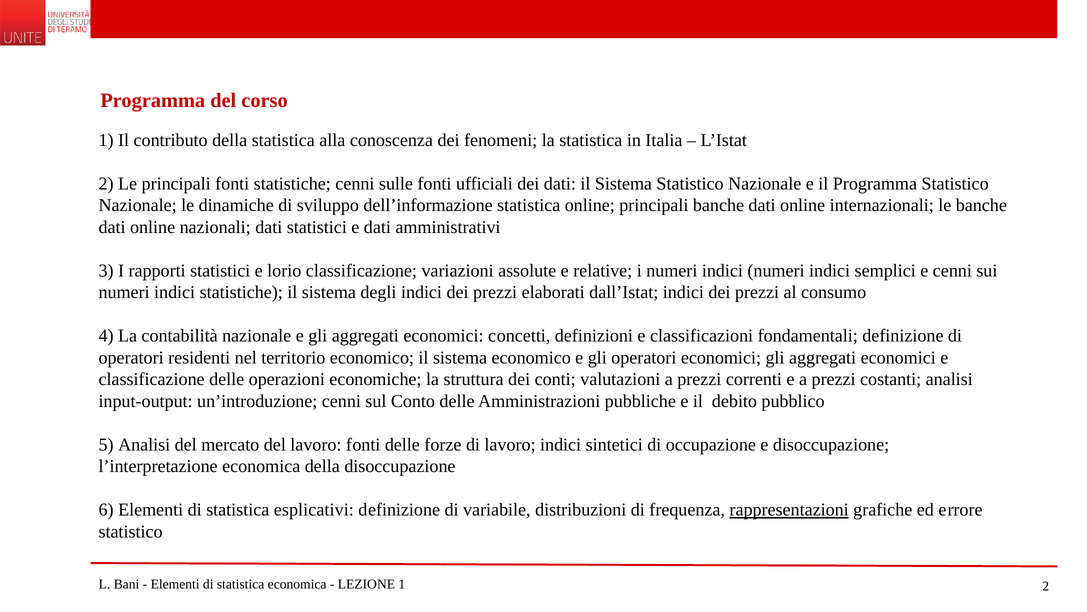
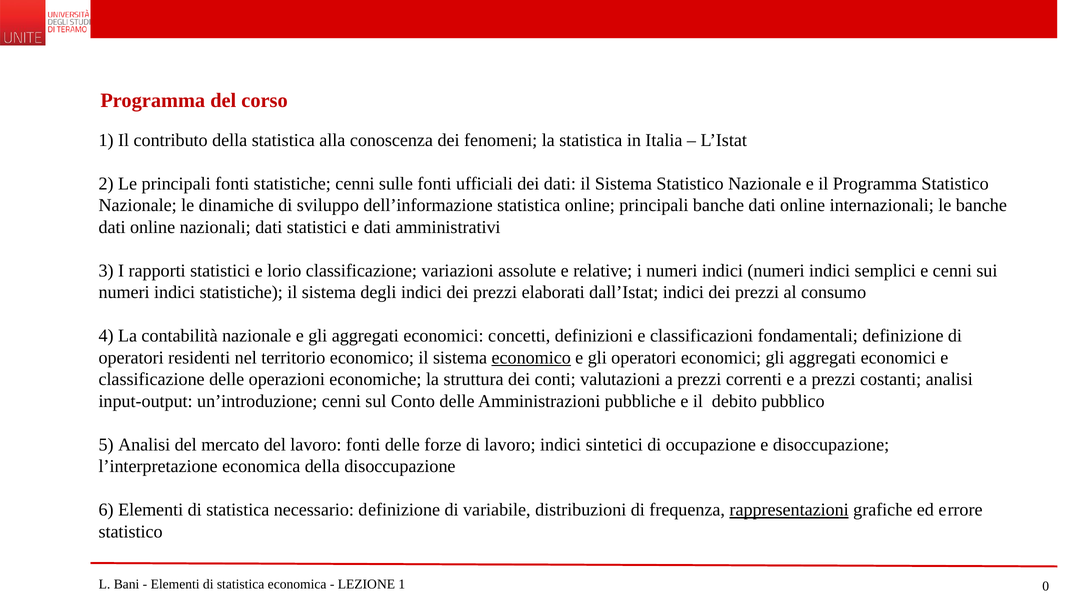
economico at (531, 357) underline: none -> present
esplicativi: esplicativi -> necessario
1 2: 2 -> 0
